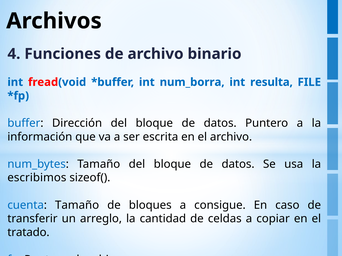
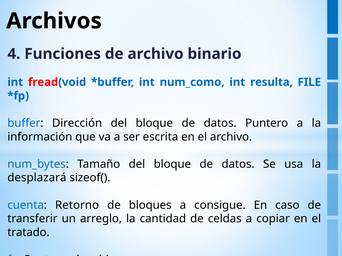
num_borra: num_borra -> num_como
escribimos: escribimos -> desplazará
cuenta Tamaño: Tamaño -> Retorno
